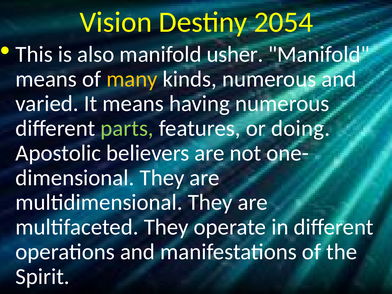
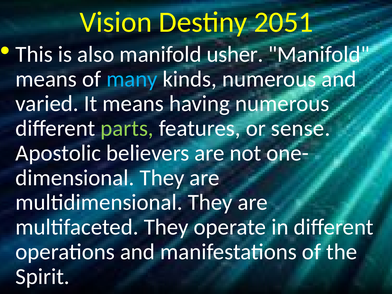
2054: 2054 -> 2051
many colour: yellow -> light blue
doing: doing -> sense
